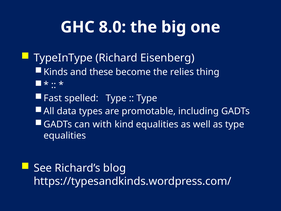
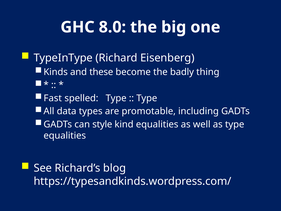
relies: relies -> badly
with: with -> style
